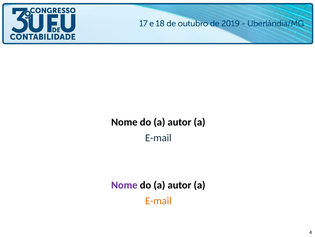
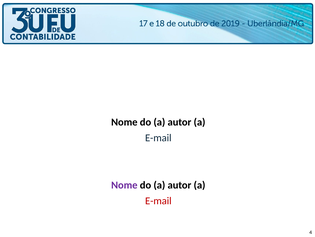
E-mail at (158, 200) colour: orange -> red
